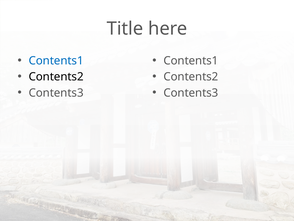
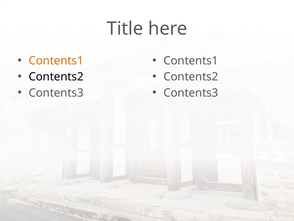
Contents1 at (56, 61) colour: blue -> orange
